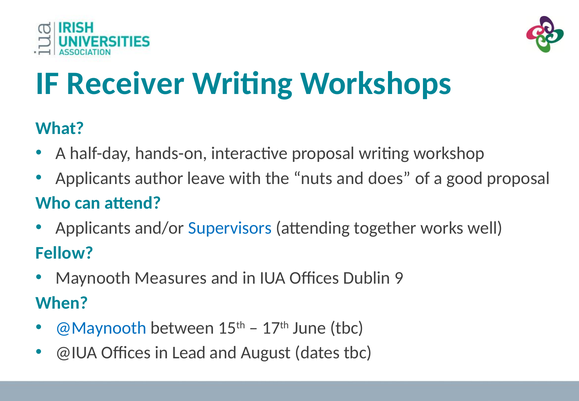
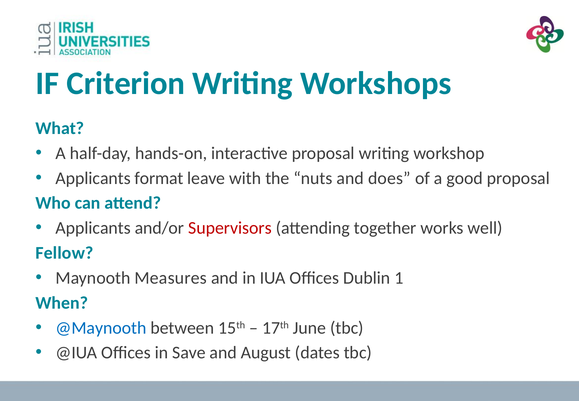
Receiver: Receiver -> Criterion
author: author -> format
Supervisors colour: blue -> red
9: 9 -> 1
Lead: Lead -> Save
